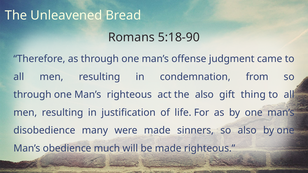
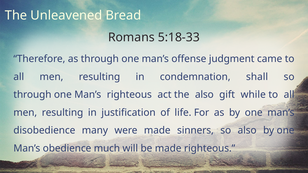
5:18-90: 5:18-90 -> 5:18-33
from: from -> shall
thing: thing -> while
